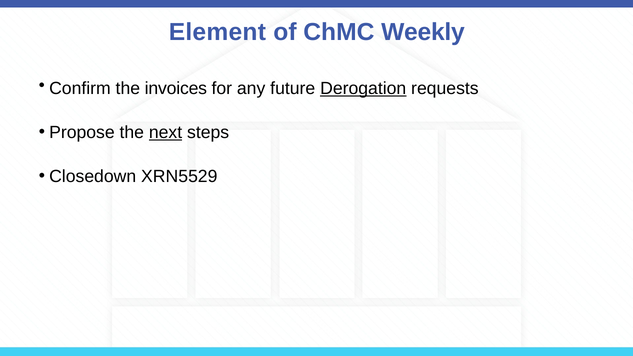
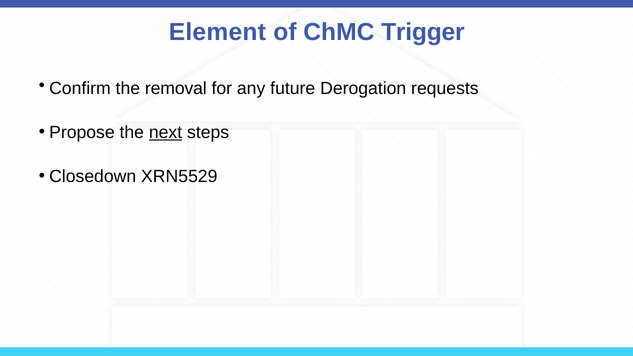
Weekly: Weekly -> Trigger
invoices: invoices -> removal
Derogation underline: present -> none
